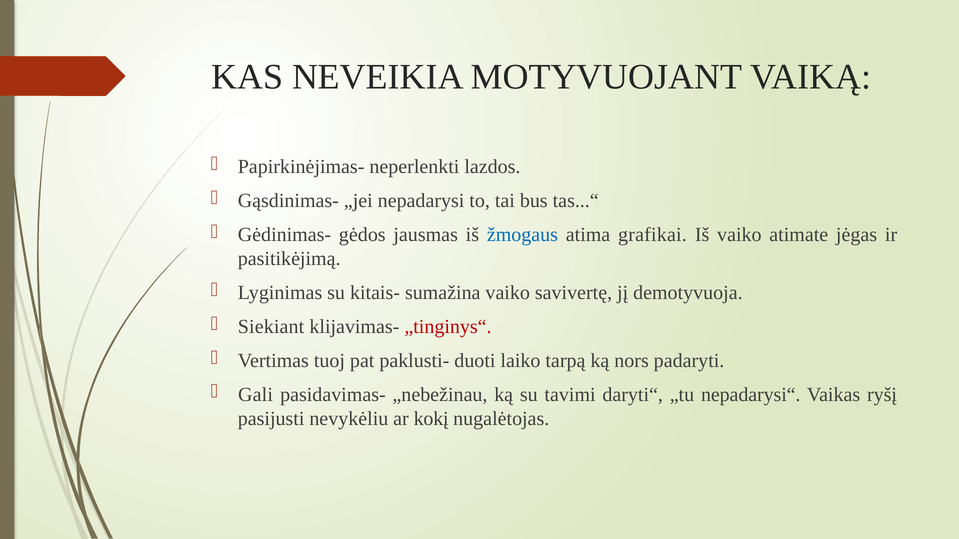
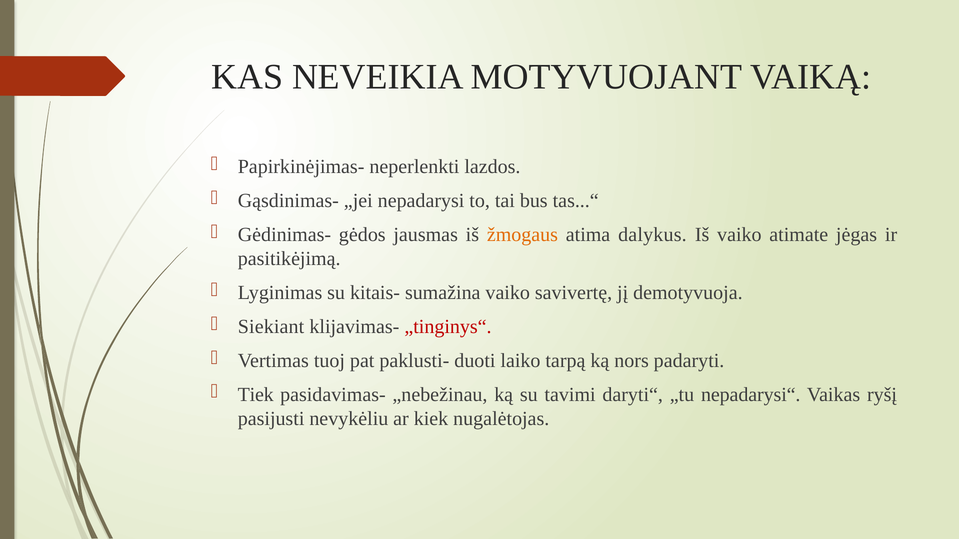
žmogaus colour: blue -> orange
grafikai: grafikai -> dalykus
Gali: Gali -> Tiek
kokį: kokį -> kiek
